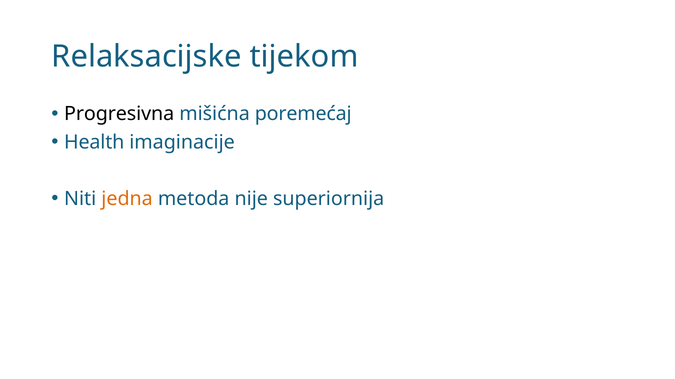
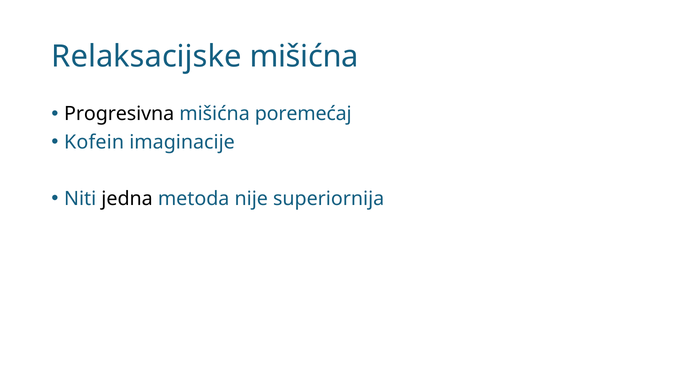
Relaksacijske tijekom: tijekom -> mišićna
Health: Health -> Kofein
jedna colour: orange -> black
